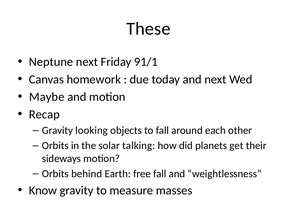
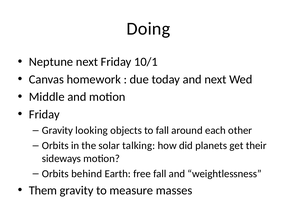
These: These -> Doing
91/1: 91/1 -> 10/1
Maybe: Maybe -> Middle
Recap at (44, 114): Recap -> Friday
Know: Know -> Them
